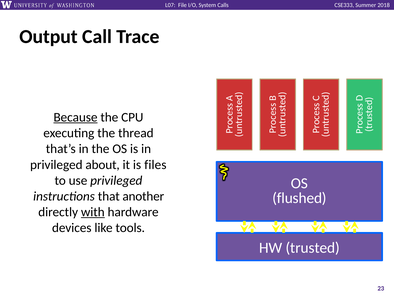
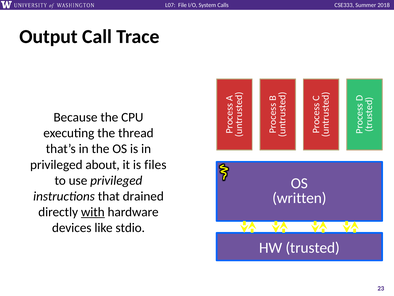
Because underline: present -> none
another: another -> drained
flushed: flushed -> written
tools: tools -> stdio
